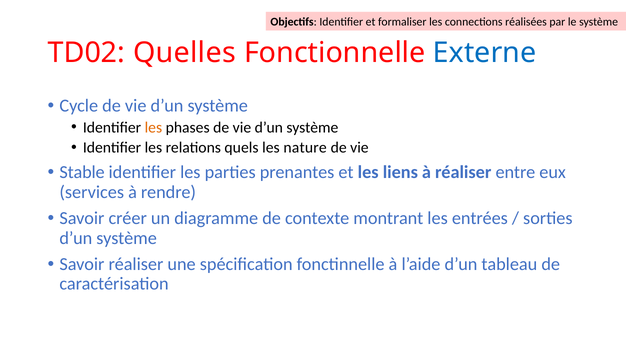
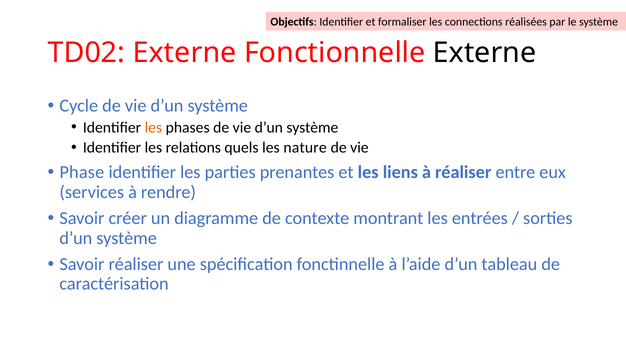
TD02 Quelles: Quelles -> Externe
Externe at (485, 53) colour: blue -> black
Stable: Stable -> Phase
